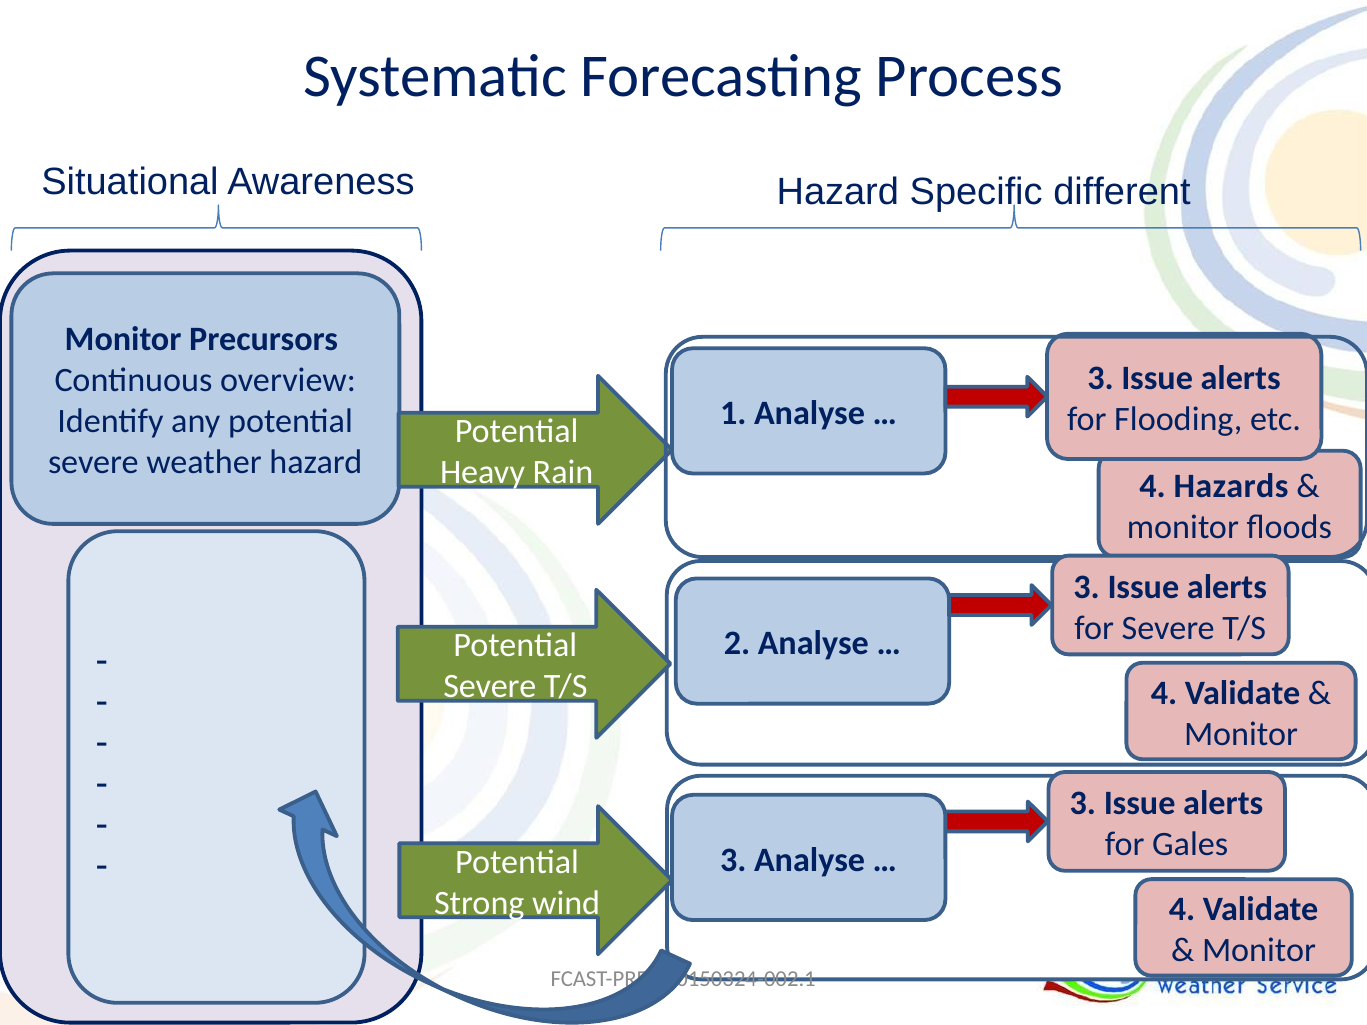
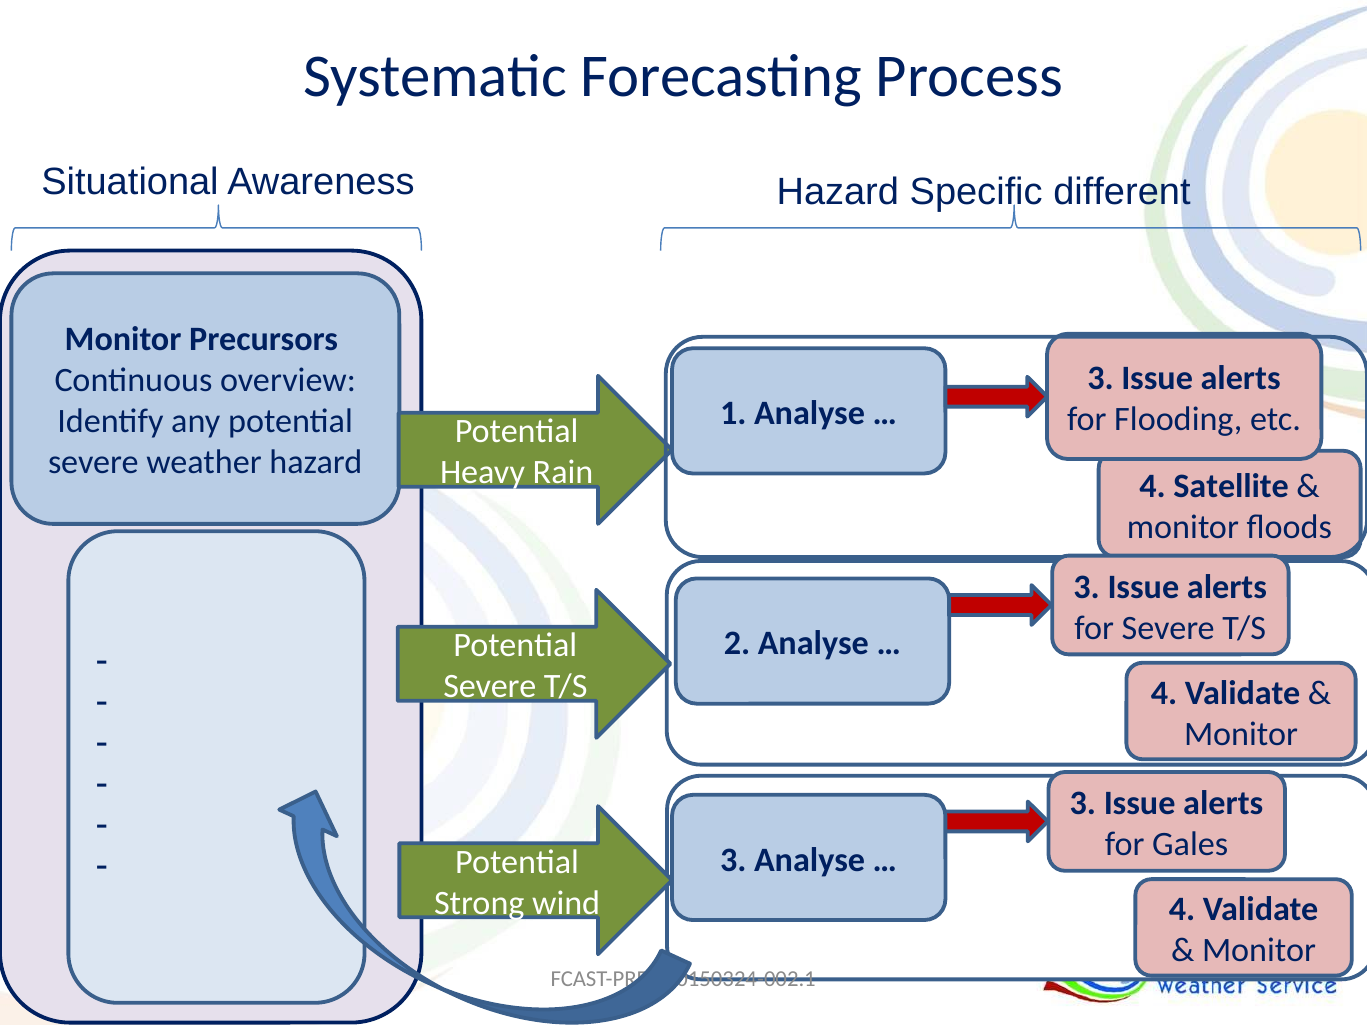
Hazards: Hazards -> Satellite
